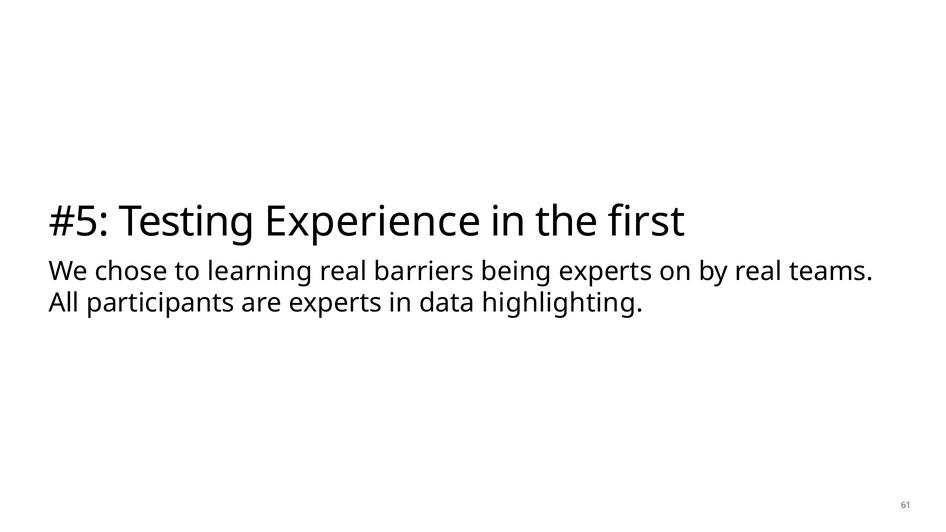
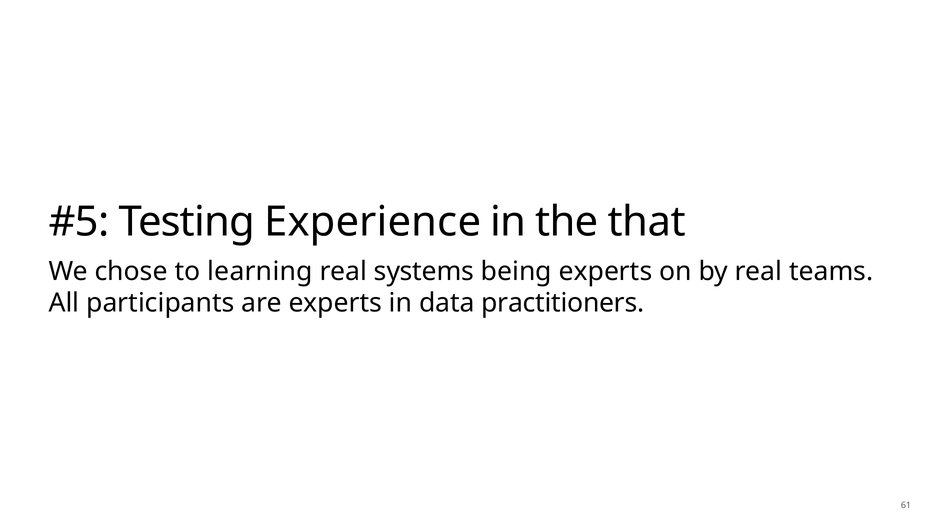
first: first -> that
barriers: barriers -> systems
highlighting: highlighting -> practitioners
